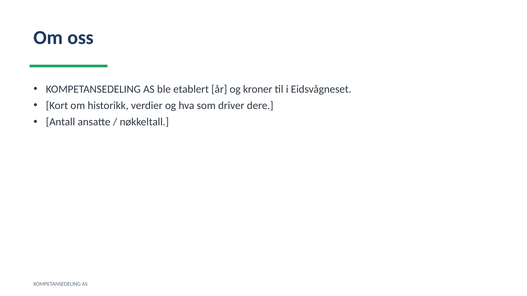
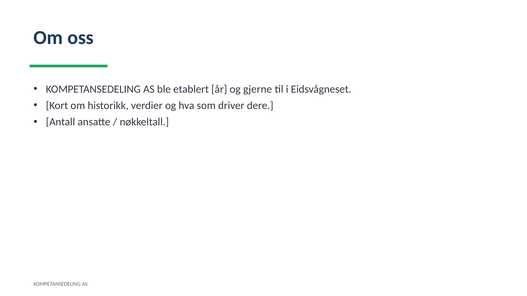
kroner: kroner -> gjerne
